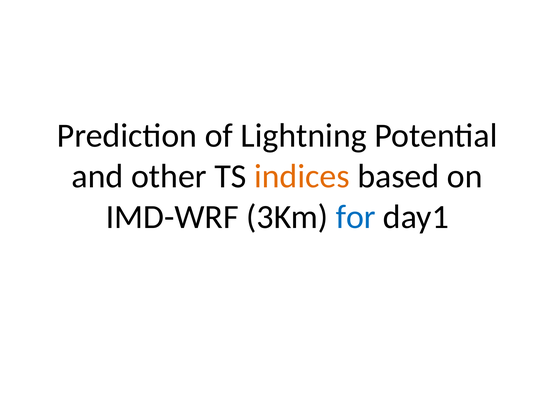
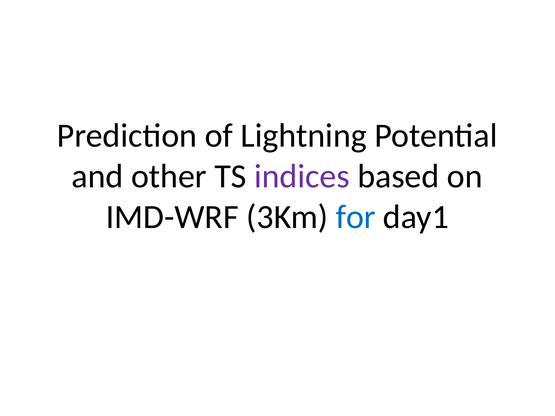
indices colour: orange -> purple
